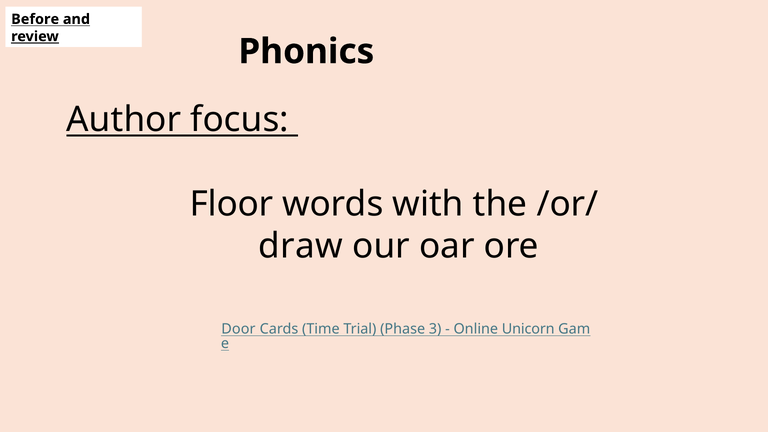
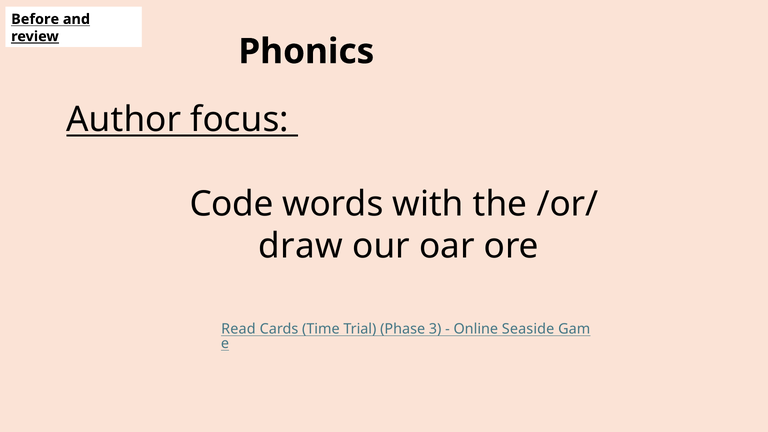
Floor: Floor -> Code
Door: Door -> Read
Unicorn: Unicorn -> Seaside
